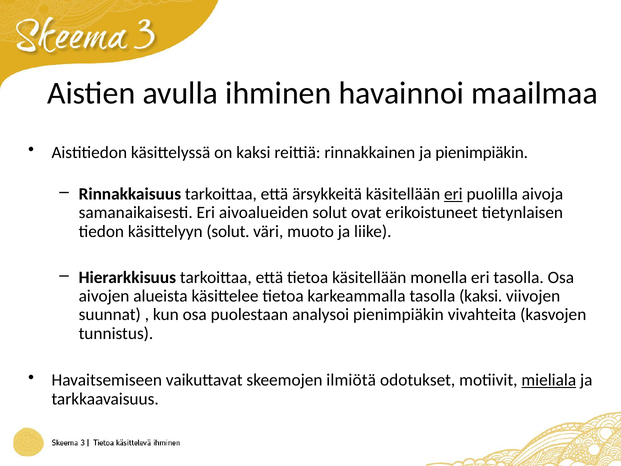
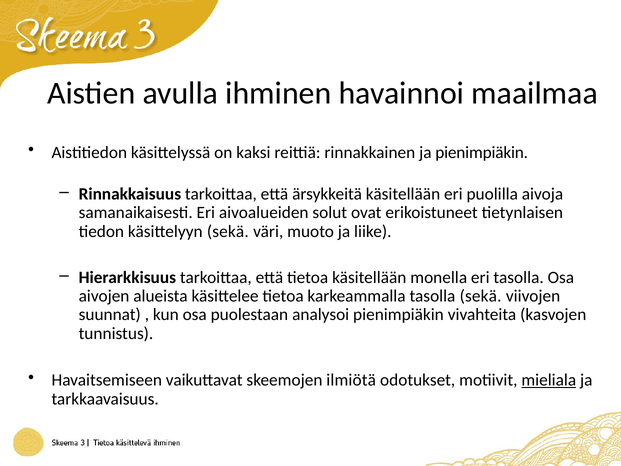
eri at (453, 194) underline: present -> none
käsittelyyn solut: solut -> sekä
tasolla kaksi: kaksi -> sekä
